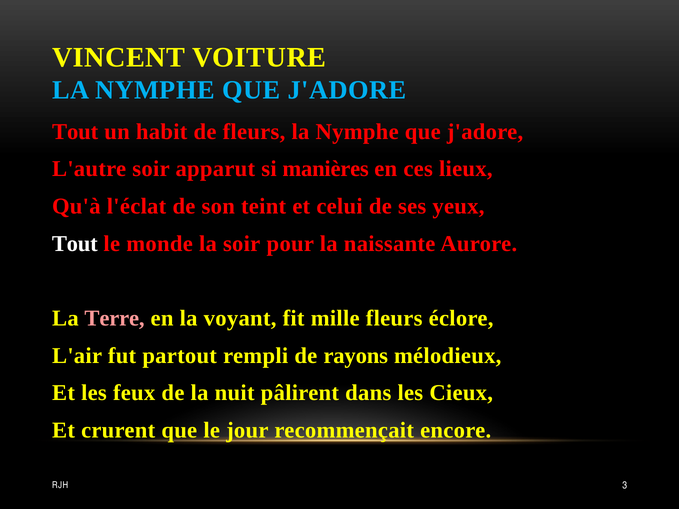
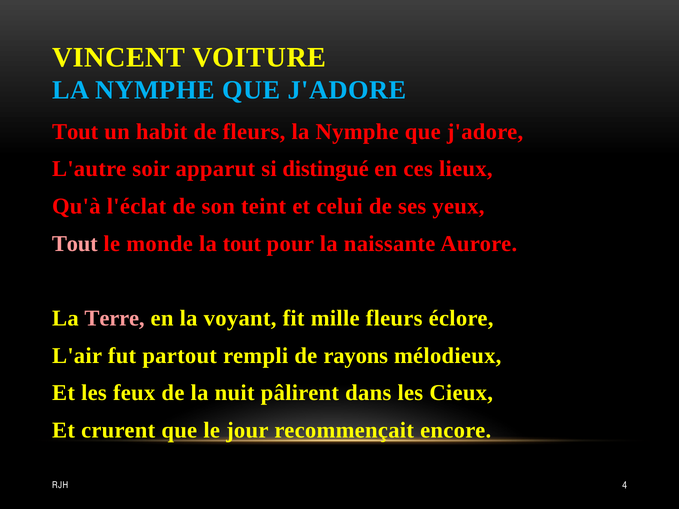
manières: manières -> distingué
Tout at (75, 244) colour: white -> pink
la soir: soir -> tout
3: 3 -> 4
